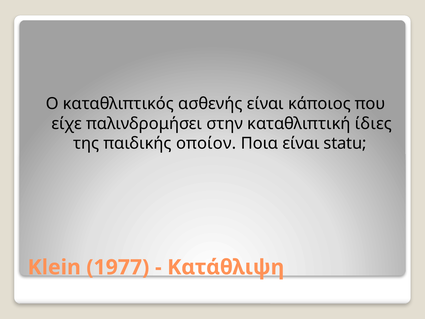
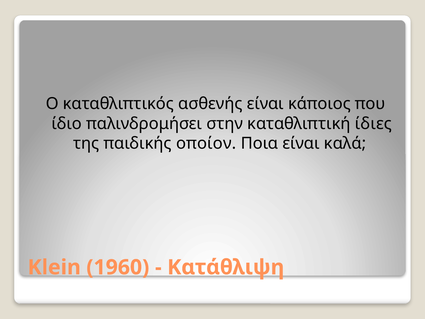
είχε: είχε -> ίδιο
statu: statu -> καλά
1977: 1977 -> 1960
